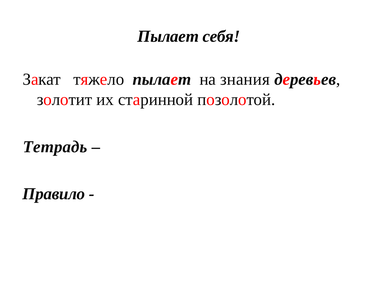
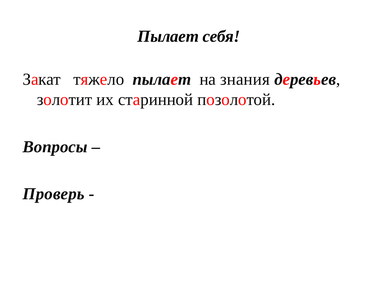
Тетрадь: Тетрадь -> Вопросы
Правило: Правило -> Проверь
